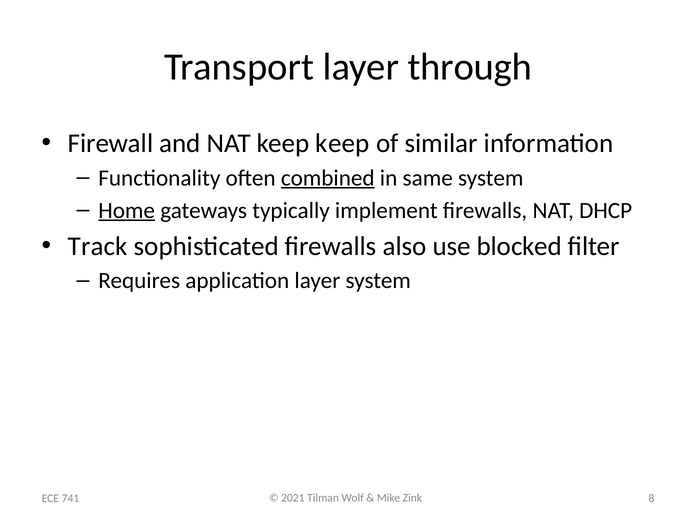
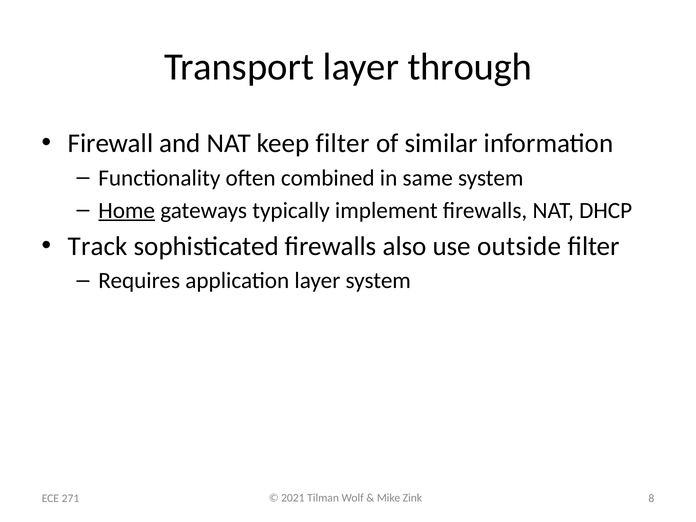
keep keep: keep -> filter
combined underline: present -> none
blocked: blocked -> outside
741: 741 -> 271
